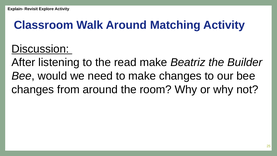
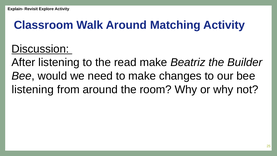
changes at (33, 89): changes -> listening
